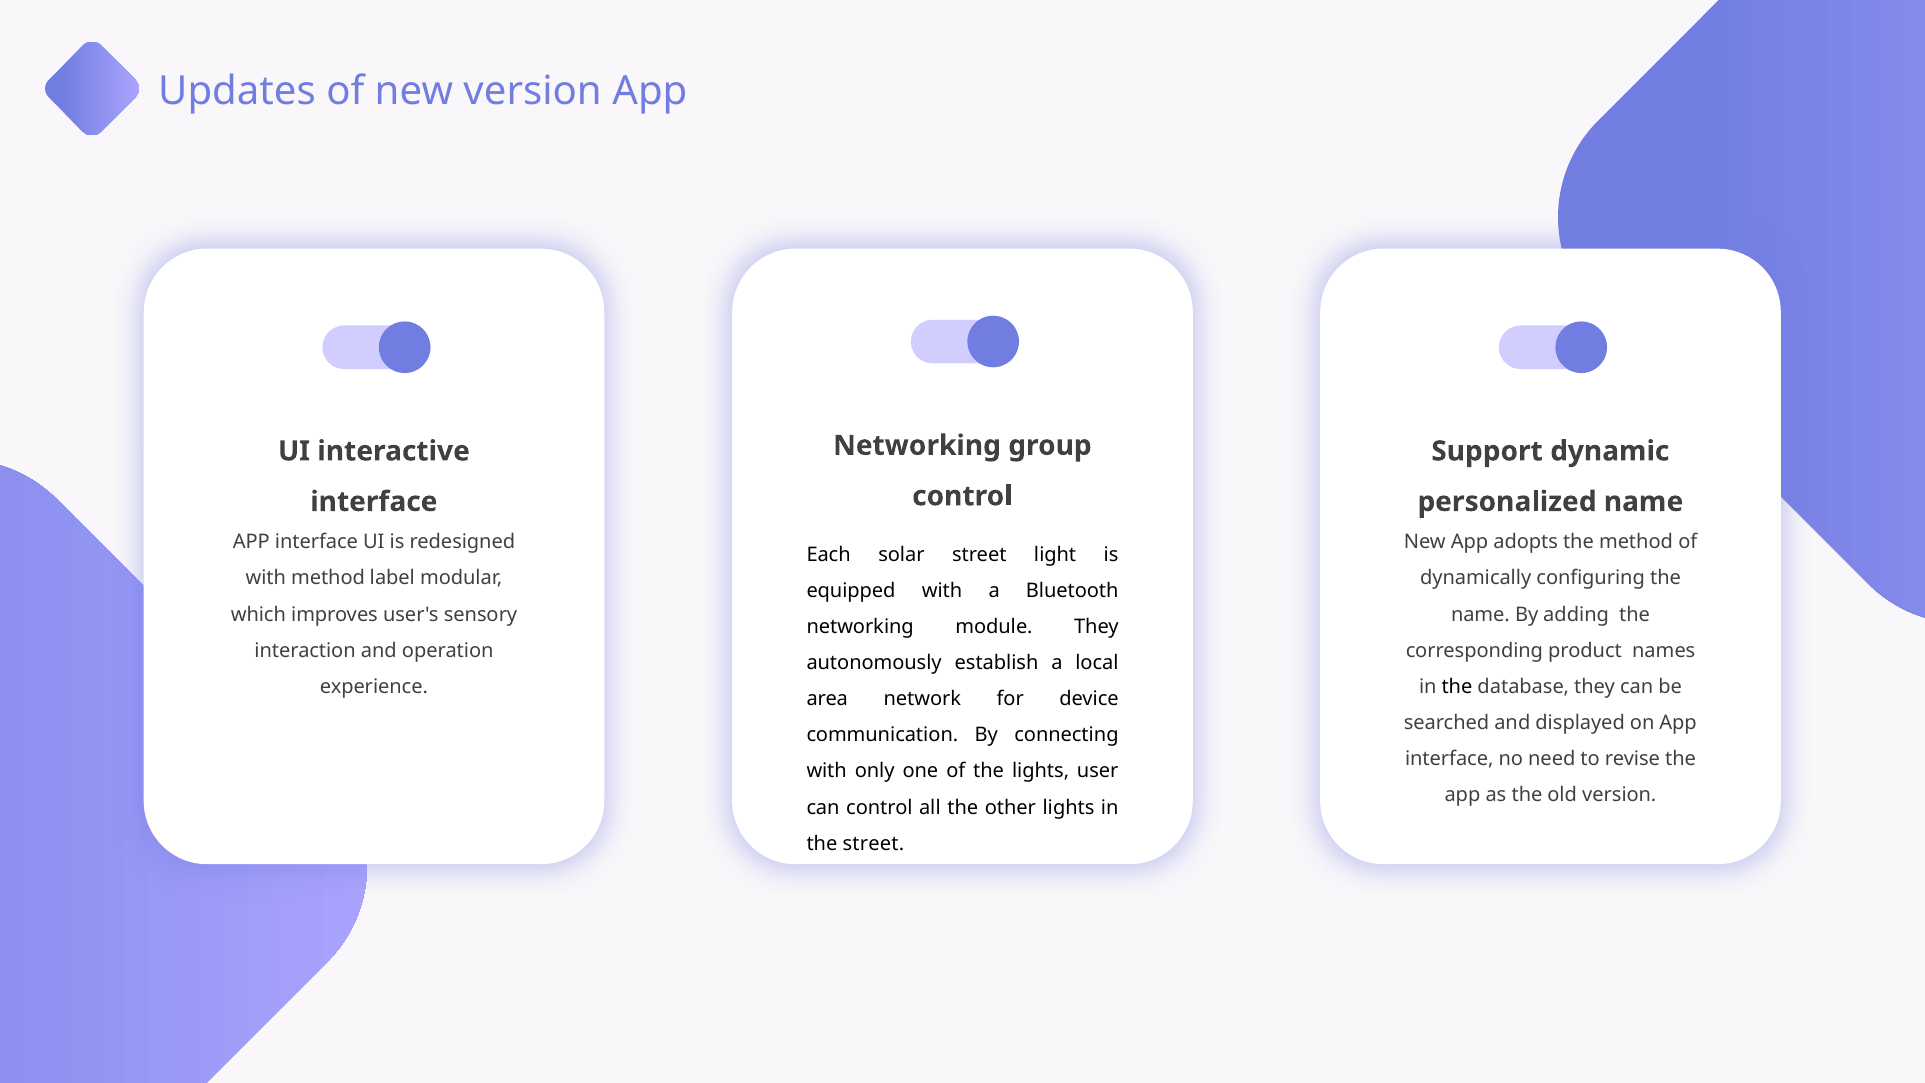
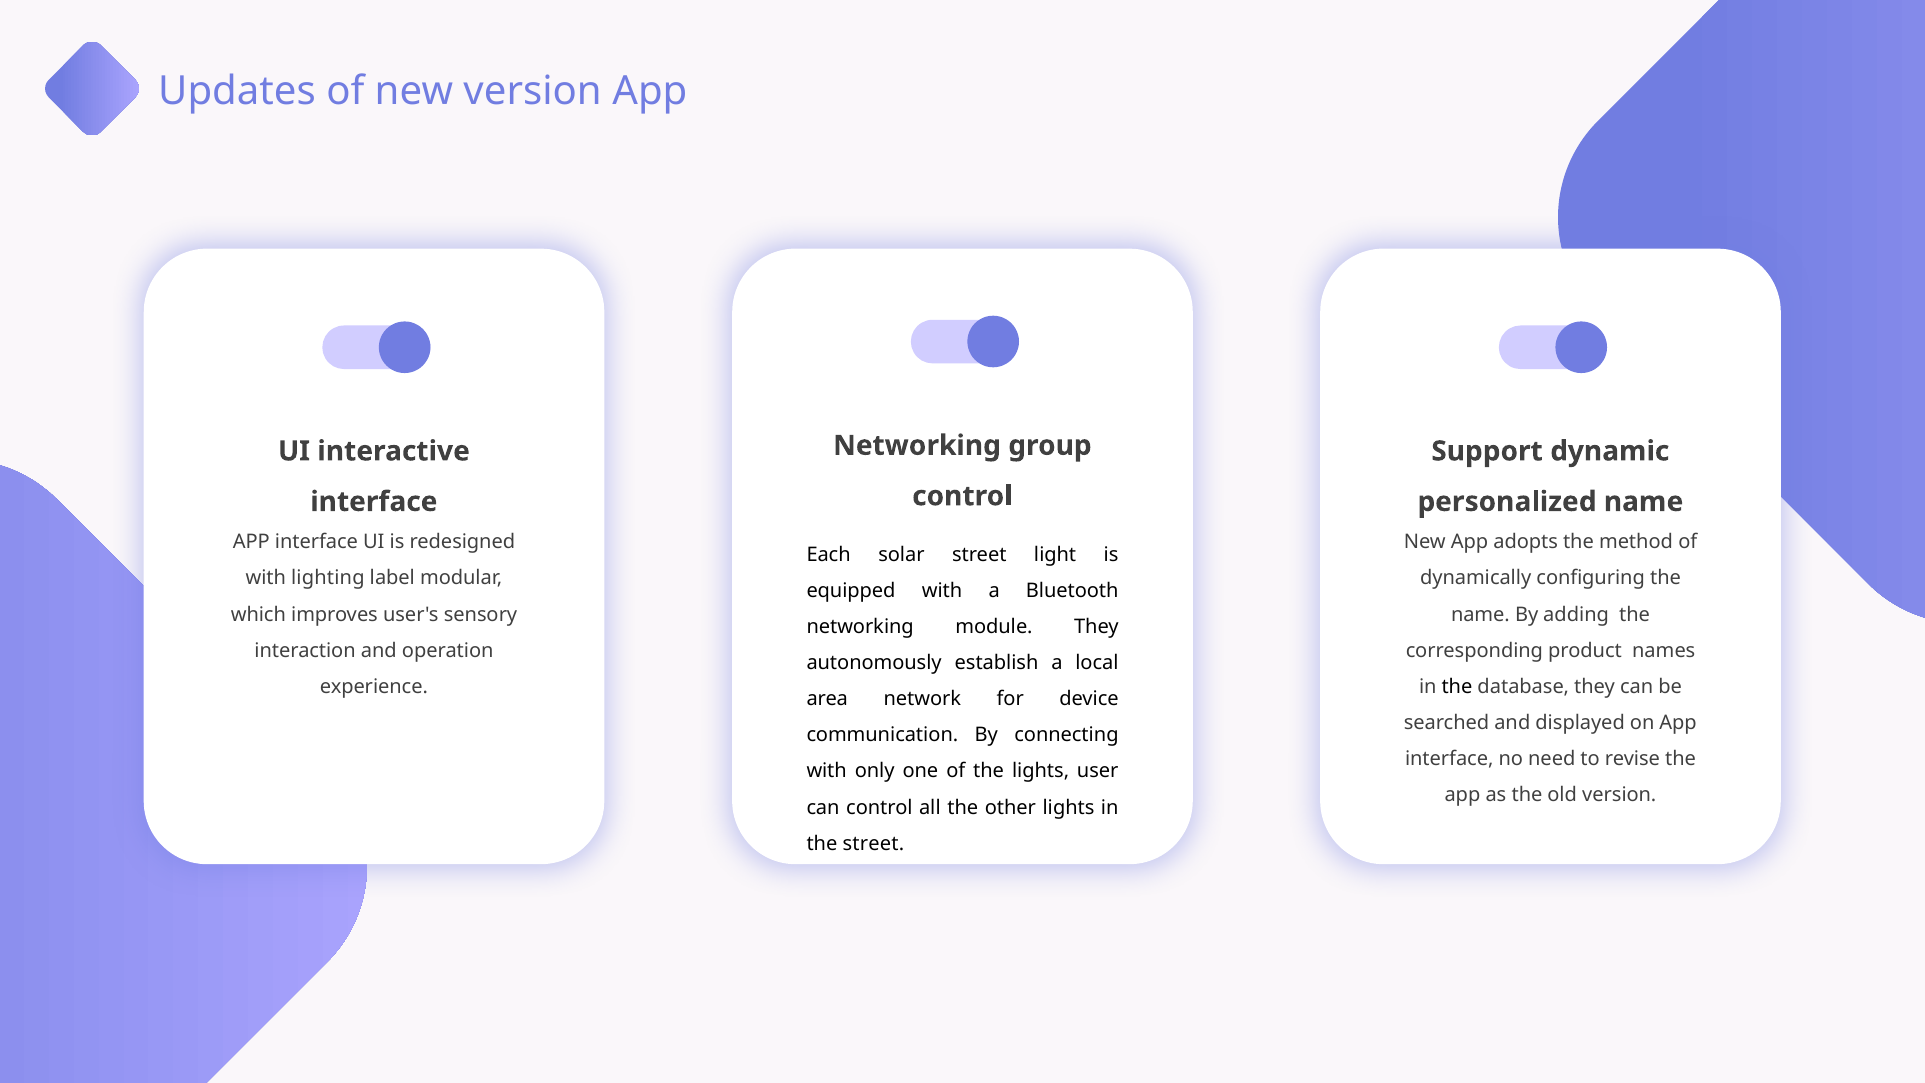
with method: method -> lighting
